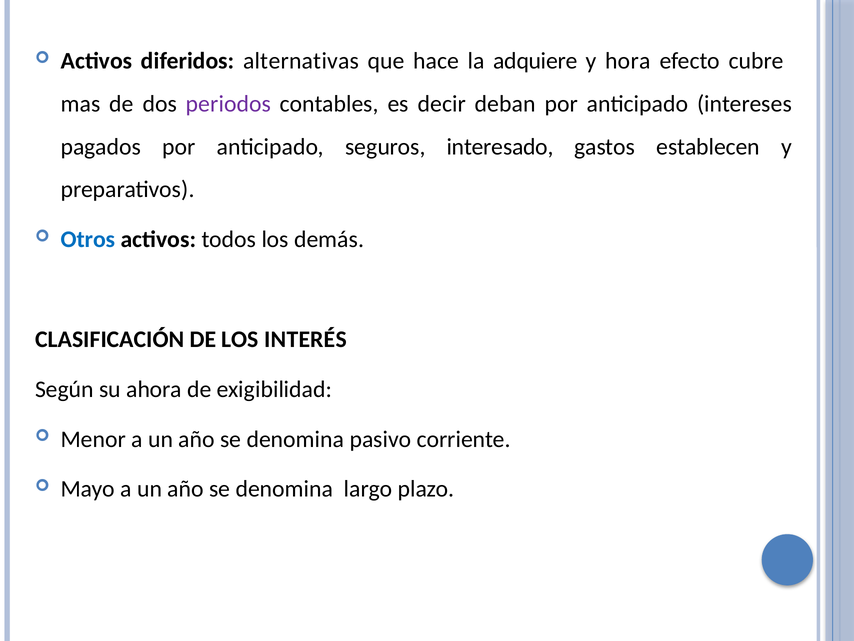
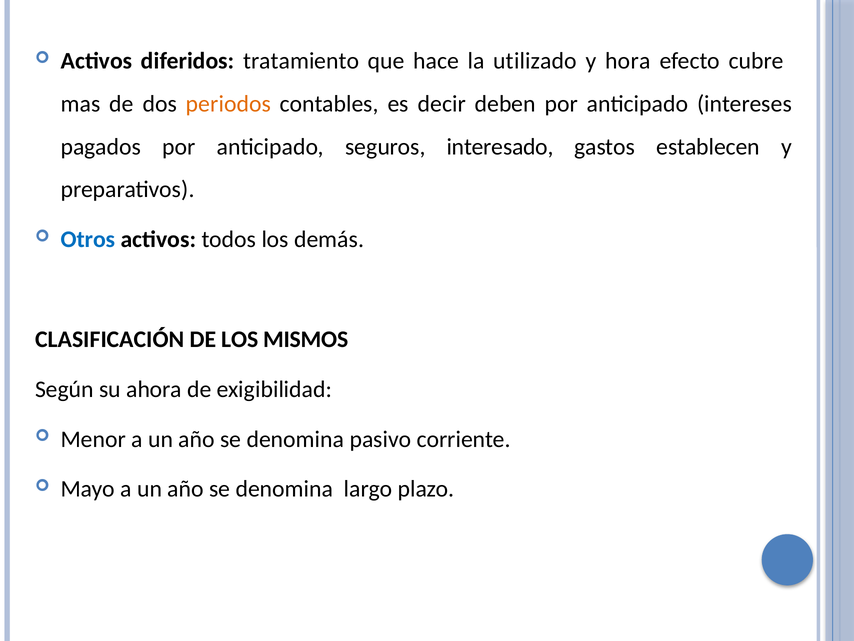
alternativas: alternativas -> tratamiento
adquiere: adquiere -> utilizado
periodos colour: purple -> orange
deban: deban -> deben
INTERÉS: INTERÉS -> MISMOS
